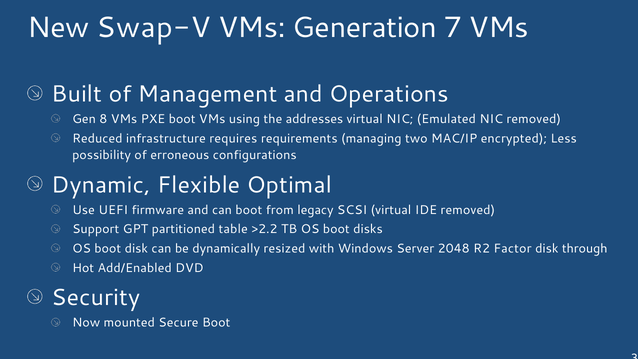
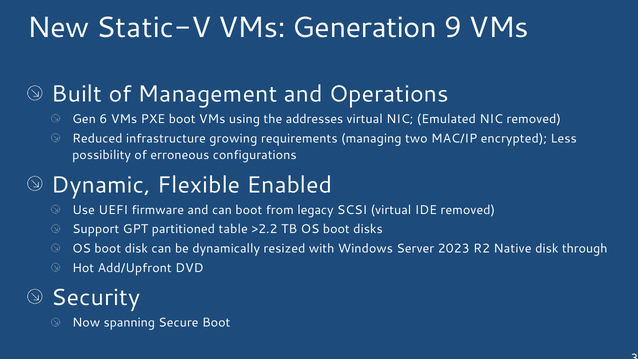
Swap-V: Swap-V -> Static-V
7: 7 -> 9
8: 8 -> 6
requires: requires -> growing
Optimal: Optimal -> Enabled
2048: 2048 -> 2023
Factor: Factor -> Native
Add/Enabled: Add/Enabled -> Add/Upfront
mounted: mounted -> spanning
